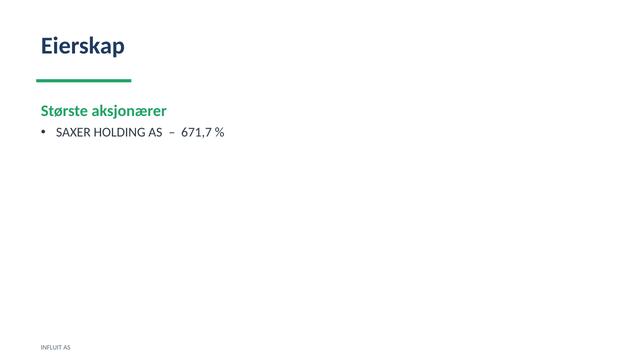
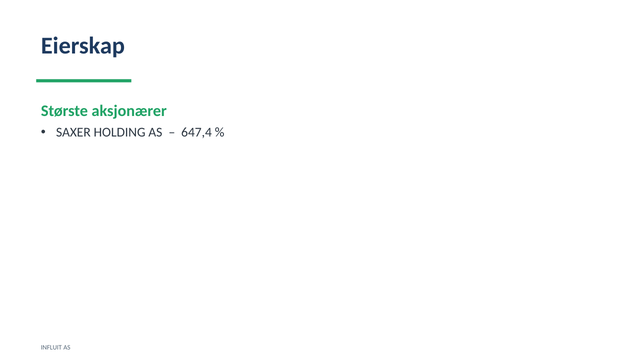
671,7: 671,7 -> 647,4
